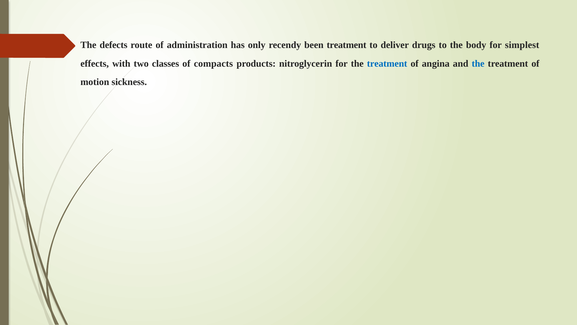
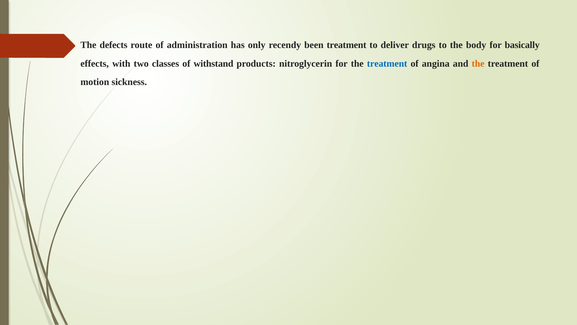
simplest: simplest -> basically
compacts: compacts -> withstand
the at (478, 64) colour: blue -> orange
